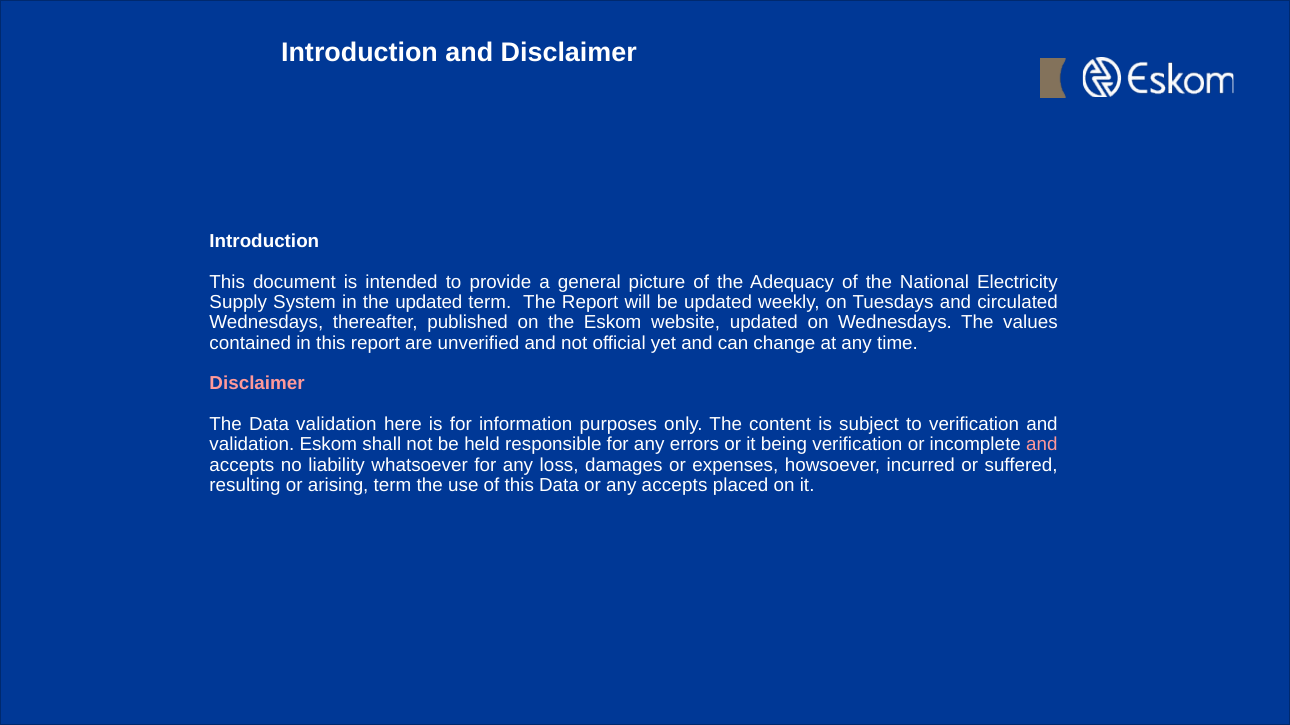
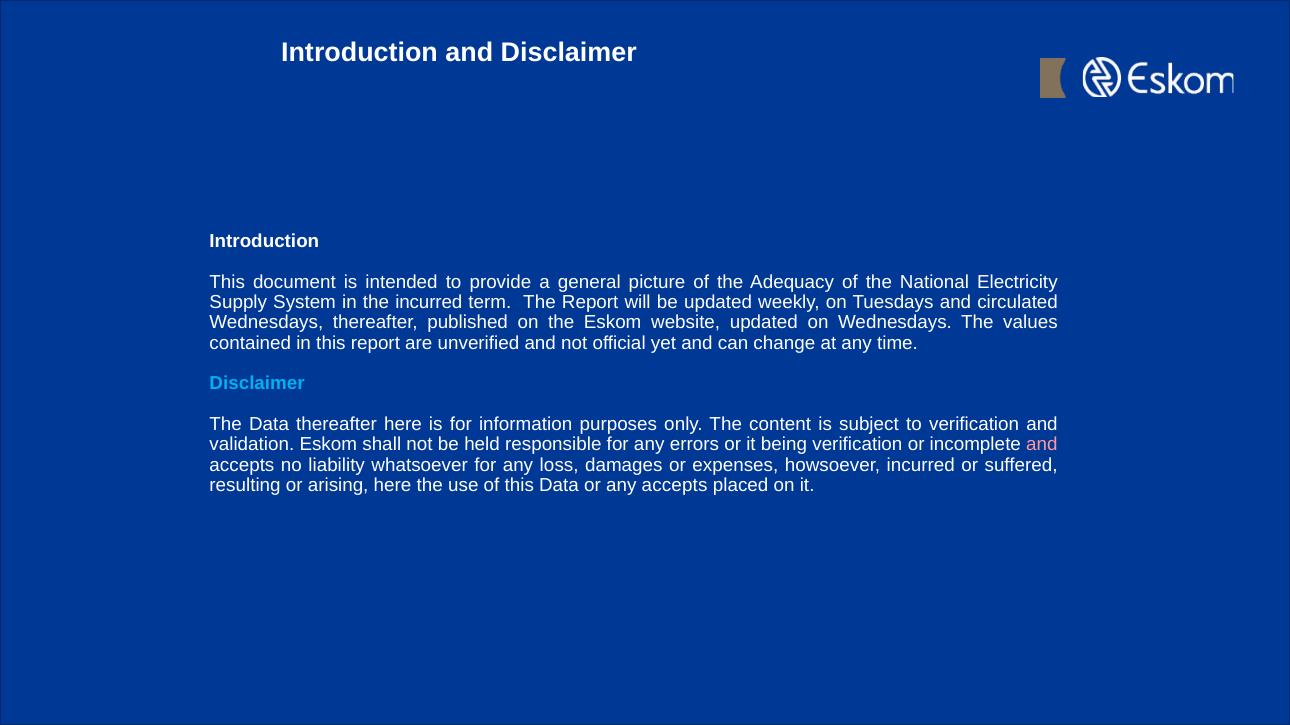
the updated: updated -> incurred
Disclaimer at (257, 384) colour: pink -> light blue
Data validation: validation -> thereafter
arising term: term -> here
